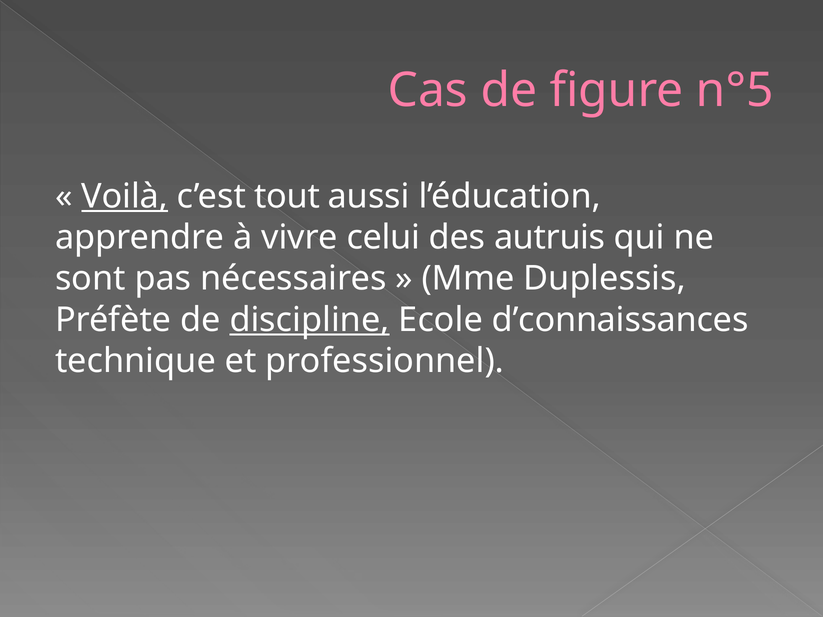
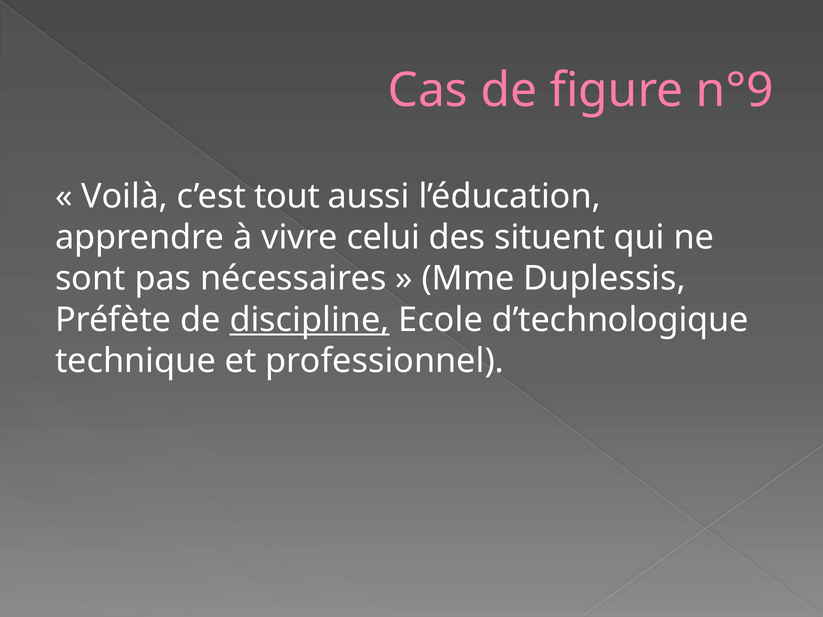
n°5: n°5 -> n°9
Voilà underline: present -> none
autruis: autruis -> situent
d’connaissances: d’connaissances -> d’technologique
